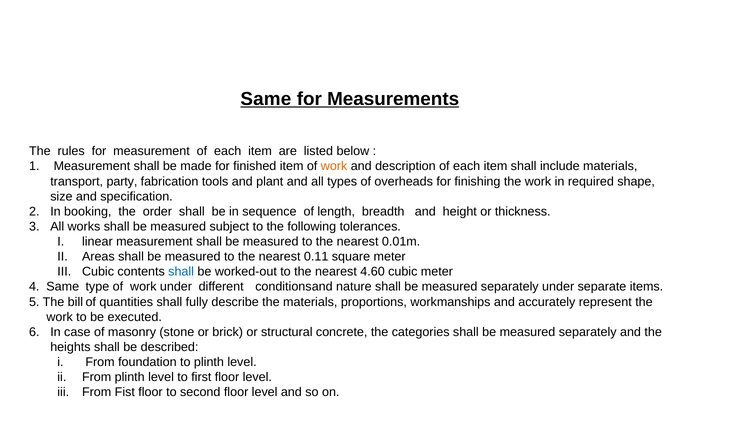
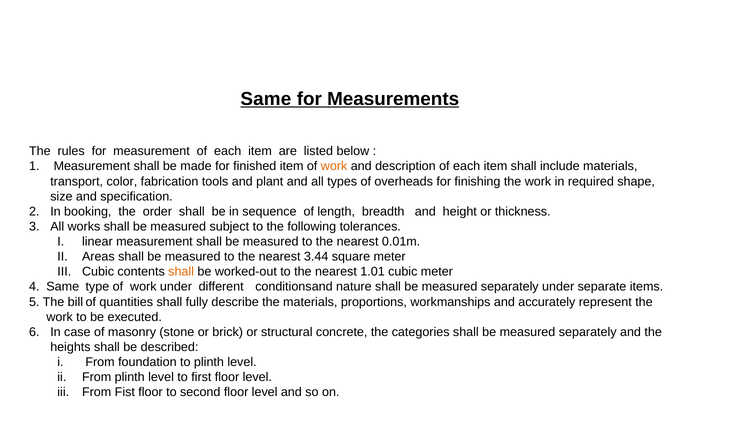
party: party -> color
0.11: 0.11 -> 3.44
shall at (181, 272) colour: blue -> orange
4.60: 4.60 -> 1.01
